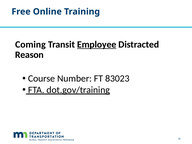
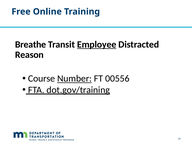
Coming: Coming -> Breathe
Number underline: none -> present
83023: 83023 -> 00556
